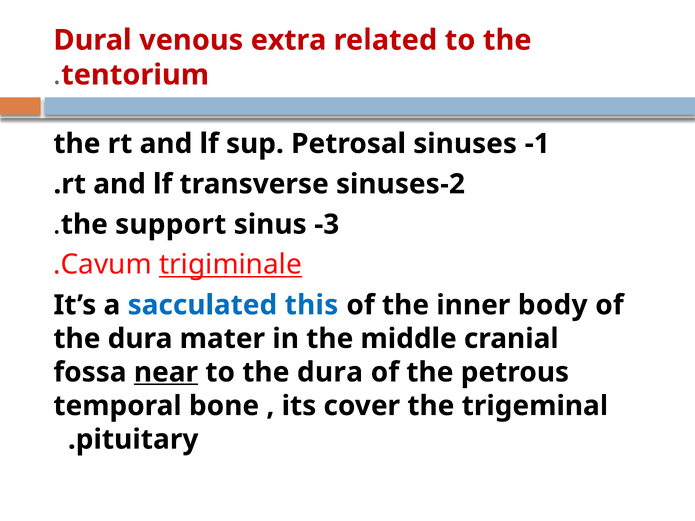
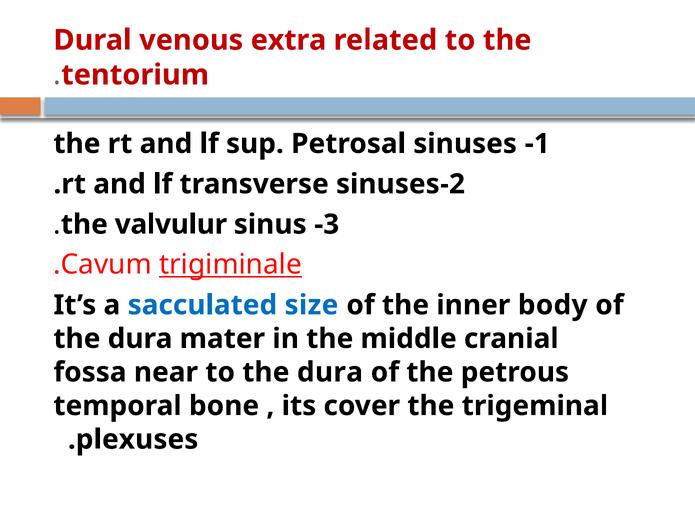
support: support -> valvulur
this: this -> size
near underline: present -> none
pituitary: pituitary -> plexuses
